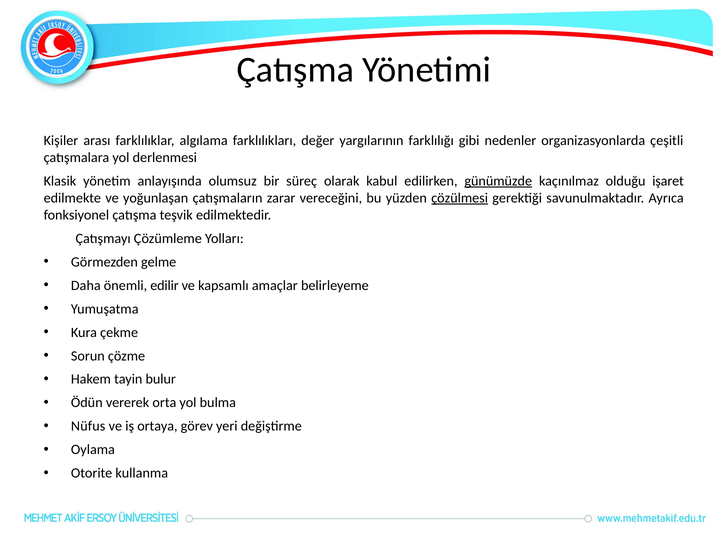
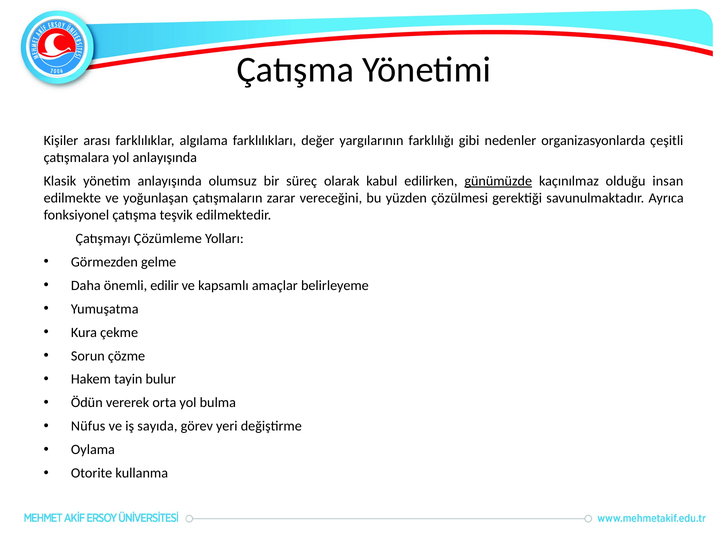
yol derlenmesi: derlenmesi -> anlayışında
işaret: işaret -> insan
çözülmesi underline: present -> none
ortaya: ortaya -> sayıda
